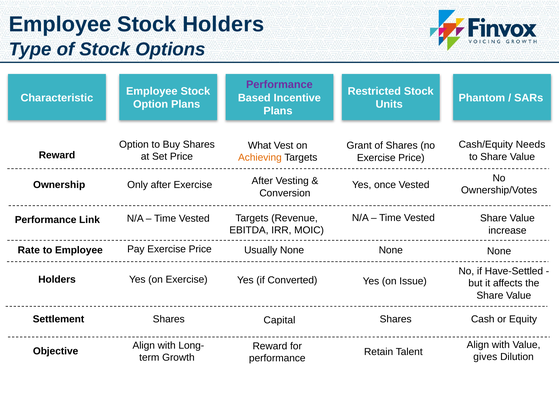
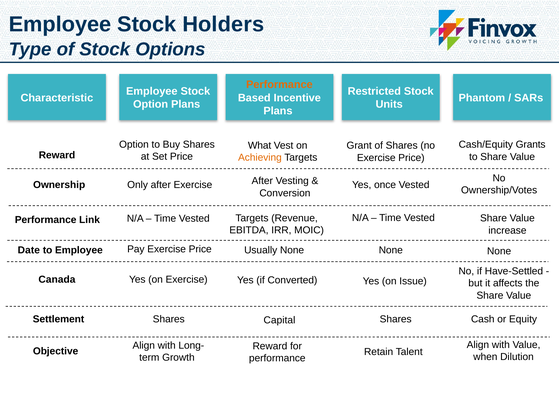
Performance at (279, 85) colour: purple -> orange
Needs: Needs -> Grants
Rate: Rate -> Date
Holders at (57, 280): Holders -> Canada
gives: gives -> when
